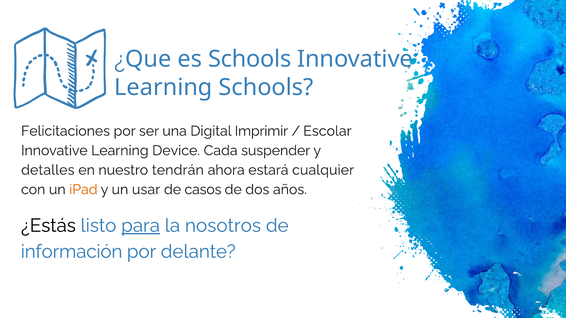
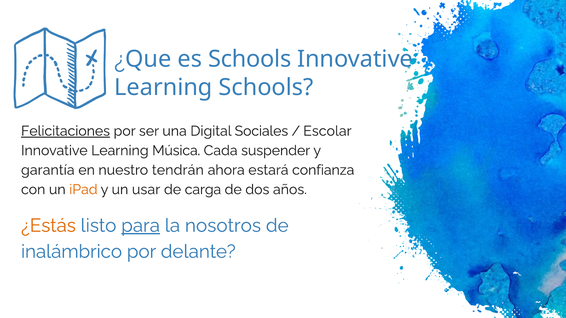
Felicitaciones underline: none -> present
Imprimir: Imprimir -> Sociales
Device: Device -> Música
detalles: detalles -> garantía
cualquier: cualquier -> confianza
casos: casos -> carga
¿Estás colour: black -> orange
información: información -> inalámbrico
